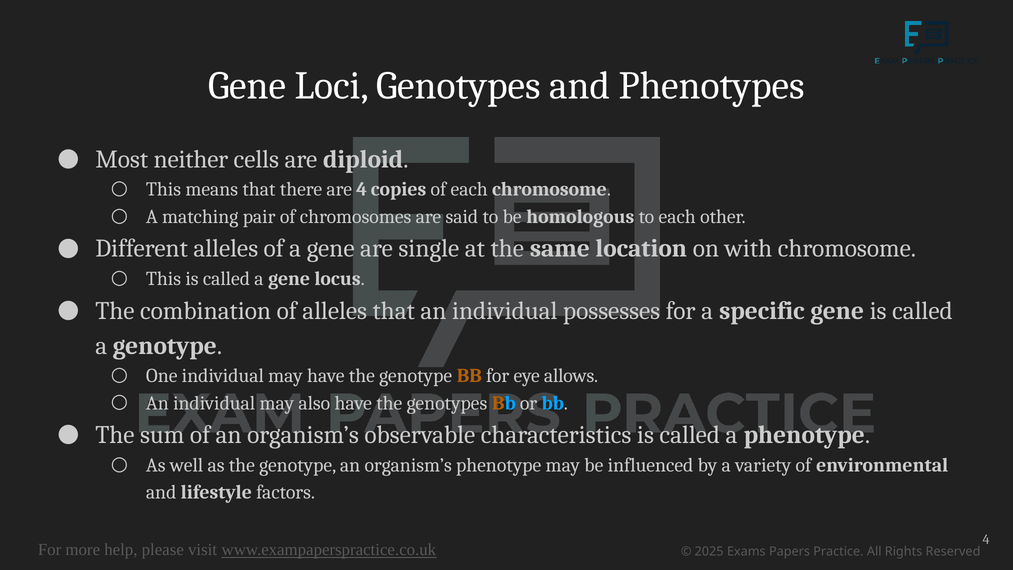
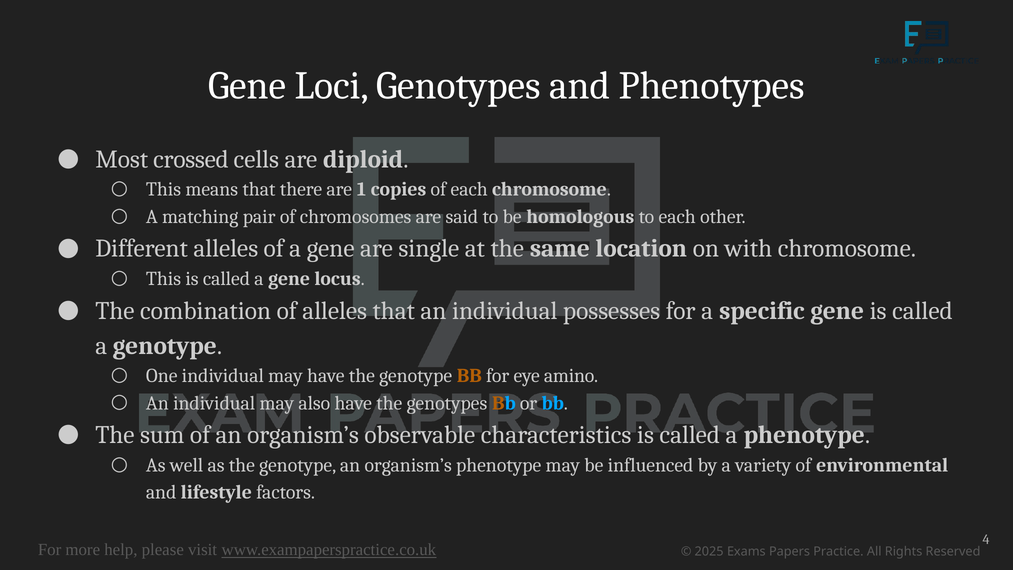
neither: neither -> crossed
are 4: 4 -> 1
allows: allows -> amino
